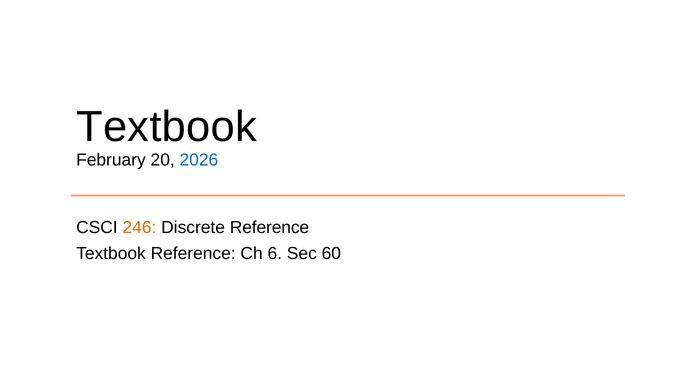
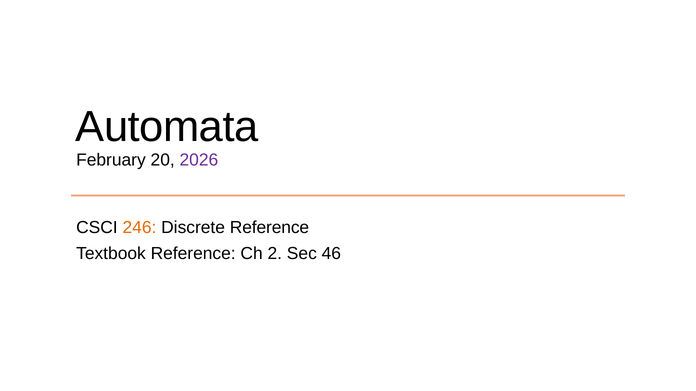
Textbook at (167, 127): Textbook -> Automata
2026 colour: blue -> purple
6: 6 -> 2
60: 60 -> 46
